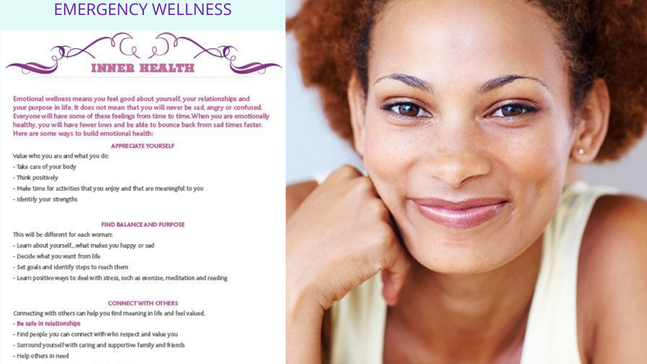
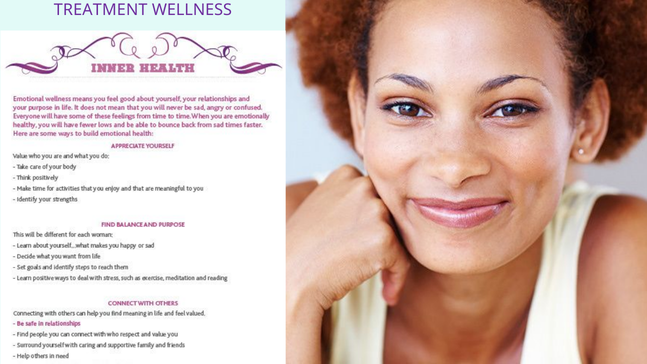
EMERGENCY: EMERGENCY -> TREATMENT
